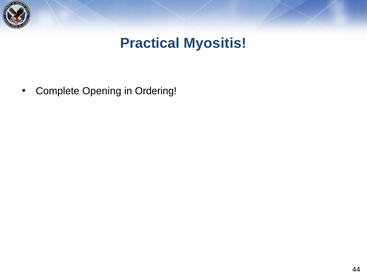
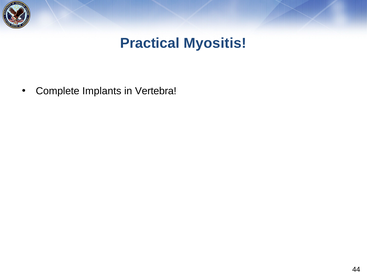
Opening: Opening -> Implants
Ordering: Ordering -> Vertebra
